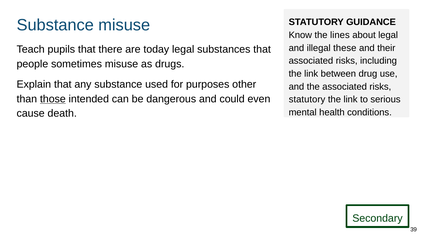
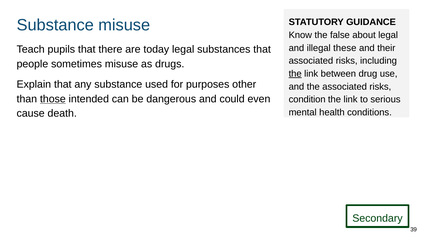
lines: lines -> false
the at (295, 74) underline: none -> present
statutory at (307, 99): statutory -> condition
